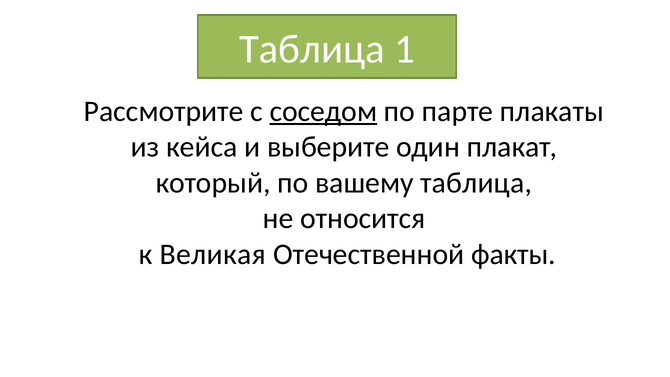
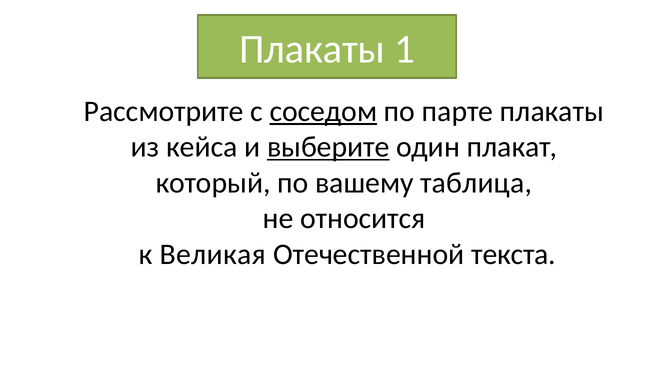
Таблица at (312, 49): Таблица -> Плакаты
выберите underline: none -> present
факты: факты -> текста
